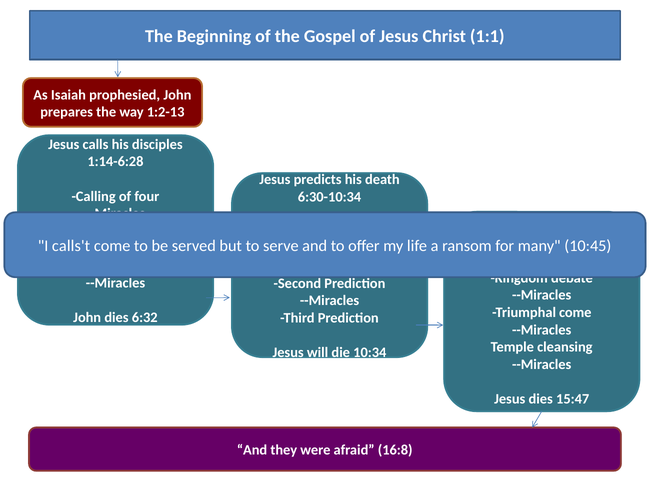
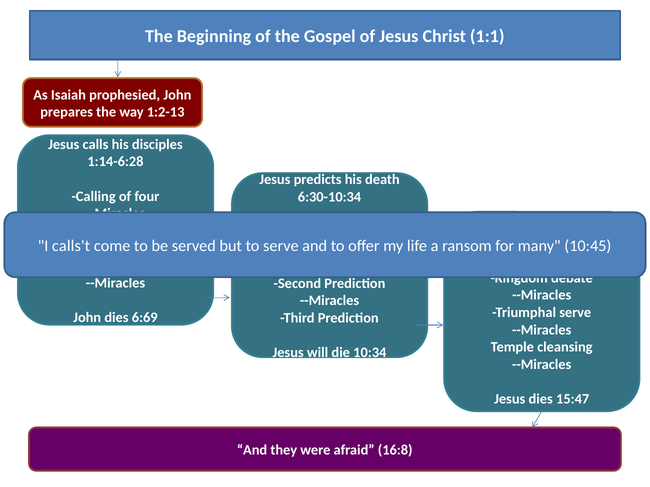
Triumphal come: come -> serve
6:32: 6:32 -> 6:69
